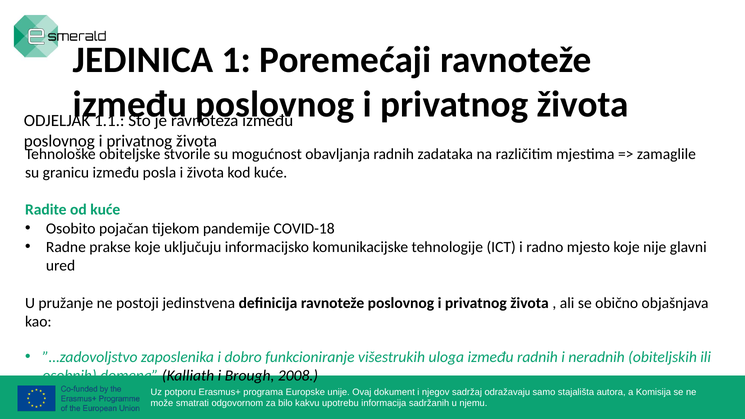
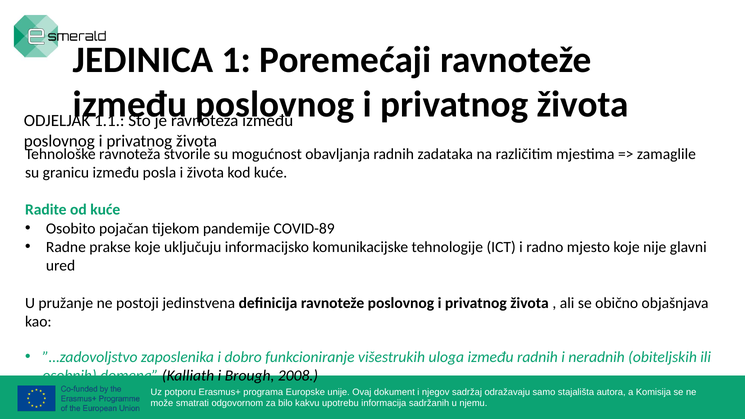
Tehnološke obiteljske: obiteljske -> ravnoteža
COVID-18: COVID-18 -> COVID-89
